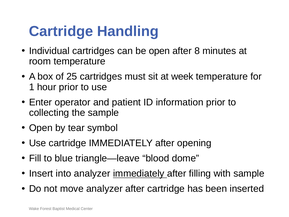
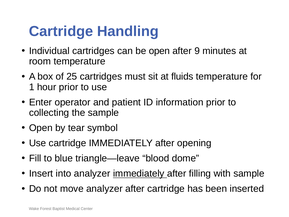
8: 8 -> 9
week: week -> fluids
